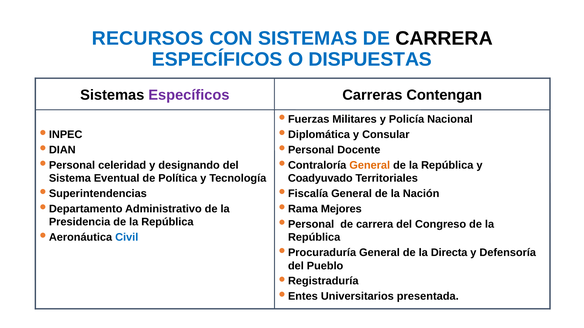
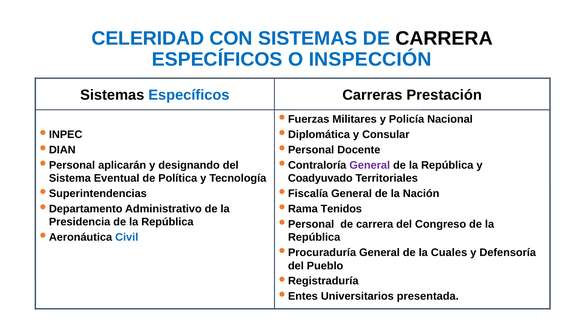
RECURSOS: RECURSOS -> CELERIDAD
DISPUESTAS: DISPUESTAS -> INSPECCIÓN
Específicos at (189, 95) colour: purple -> blue
Contengan: Contengan -> Prestación
celeridad: celeridad -> aplicarán
General at (370, 165) colour: orange -> purple
Mejores: Mejores -> Tenidos
Directa: Directa -> Cuales
